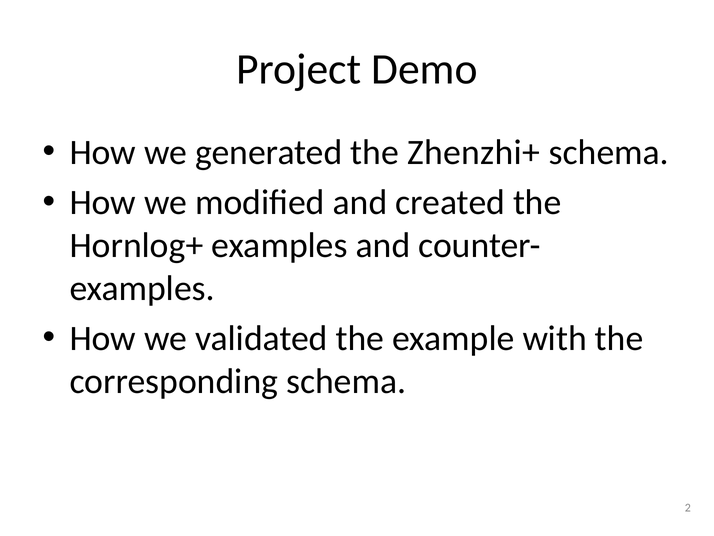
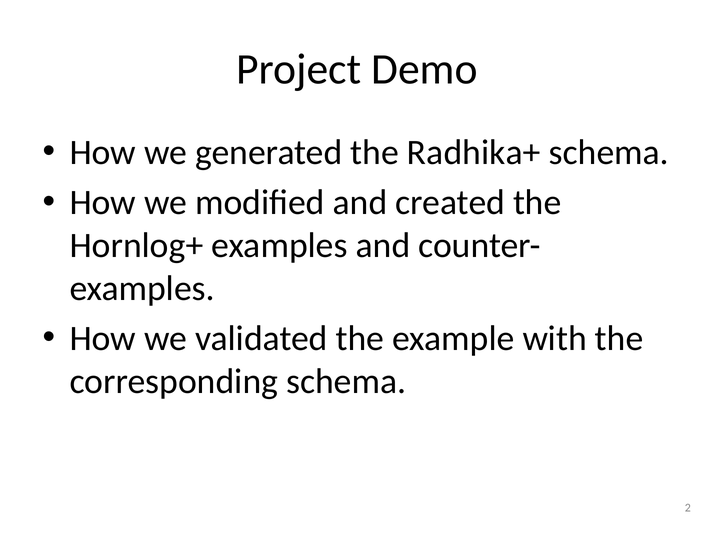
Zhenzhi+: Zhenzhi+ -> Radhika+
